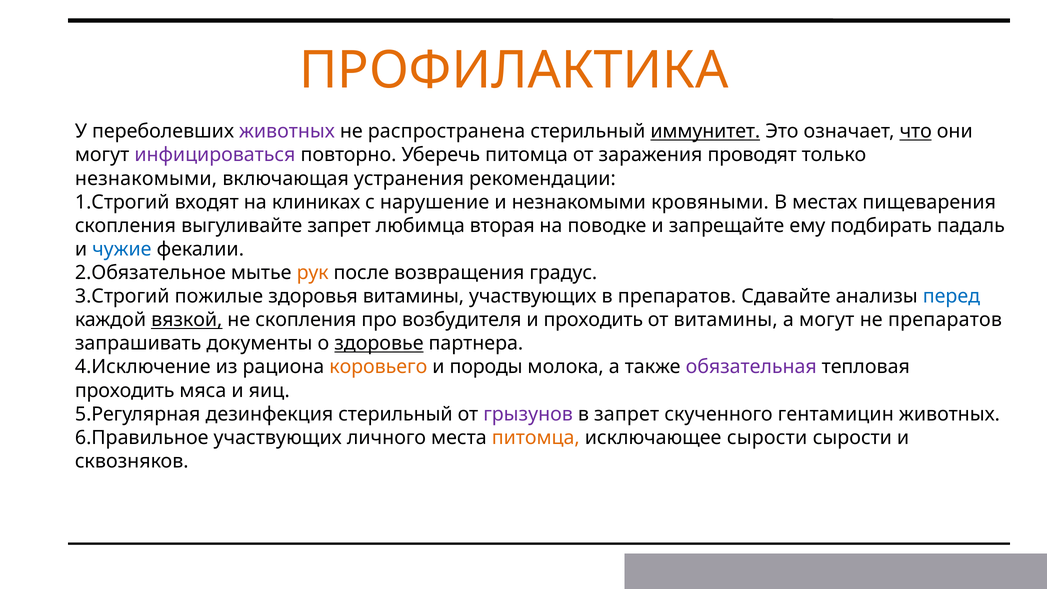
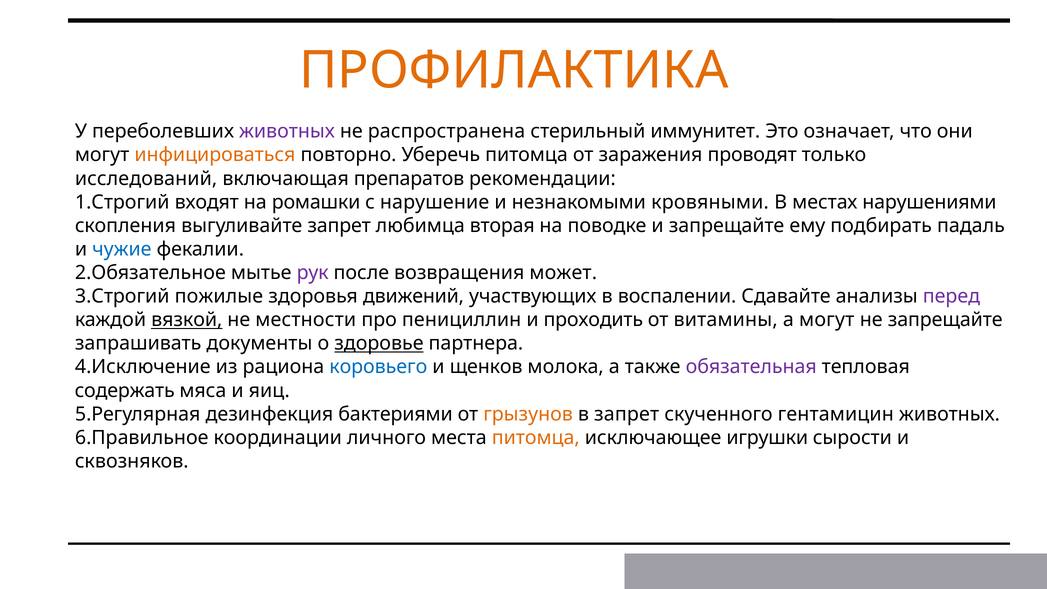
иммунитет underline: present -> none
что underline: present -> none
инфицироваться colour: purple -> orange
незнакомыми at (146, 179): незнакомыми -> исследований
устранения: устранения -> препаратов
клиниках: клиниках -> ромашки
пищеварения: пищеварения -> нарушениями
рук colour: orange -> purple
градус: градус -> может
здоровья витамины: витамины -> движений
в препаратов: препаратов -> воспалении
перед colour: blue -> purple
не скопления: скопления -> местности
возбудителя: возбудителя -> пенициллин
не препаратов: препаратов -> запрещайте
коровьего colour: orange -> blue
породы: породы -> щенков
проходить at (125, 391): проходить -> содержать
дезинфекция стерильный: стерильный -> бактериями
грызунов colour: purple -> orange
участвующих at (278, 438): участвующих -> координации
исключающее сырости: сырости -> игрушки
